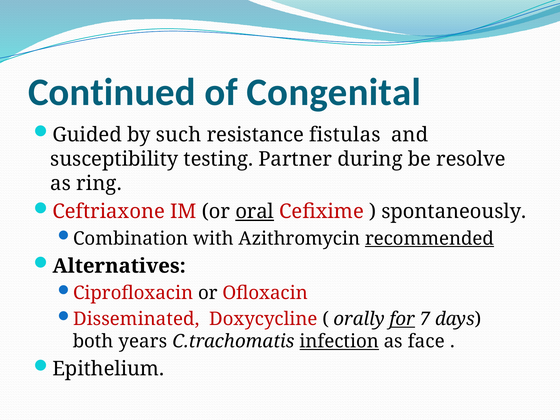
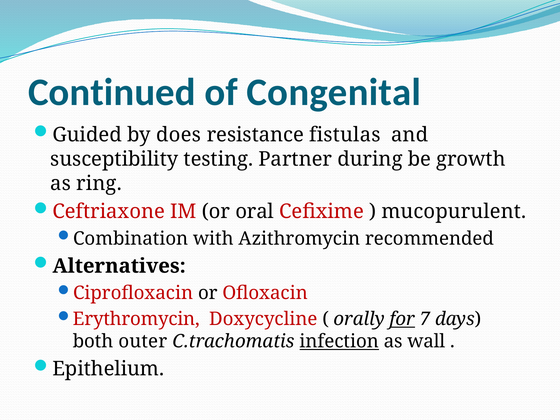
such: such -> does
resolve: resolve -> growth
oral underline: present -> none
spontaneously: spontaneously -> mucopurulent
recommended underline: present -> none
Disseminated: Disseminated -> Erythromycin
years: years -> outer
face: face -> wall
